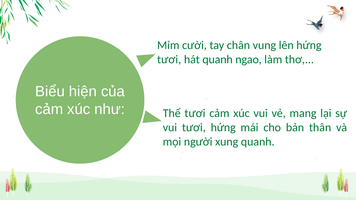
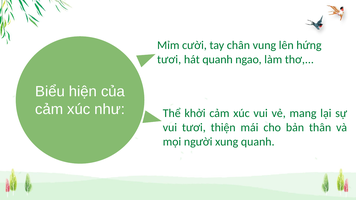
Thể tươi: tươi -> khởi
tươi hứng: hứng -> thiện
